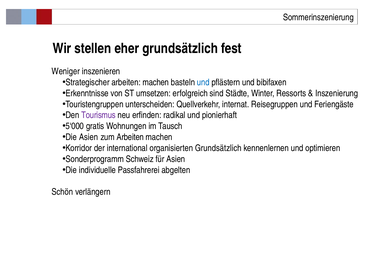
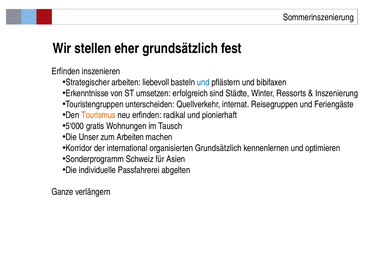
Weniger at (66, 71): Weniger -> Erfinden
Strategischer arbeiten machen: machen -> liebevoll
Tourismus colour: purple -> orange
Die Asien: Asien -> Unser
Schön: Schön -> Ganze
